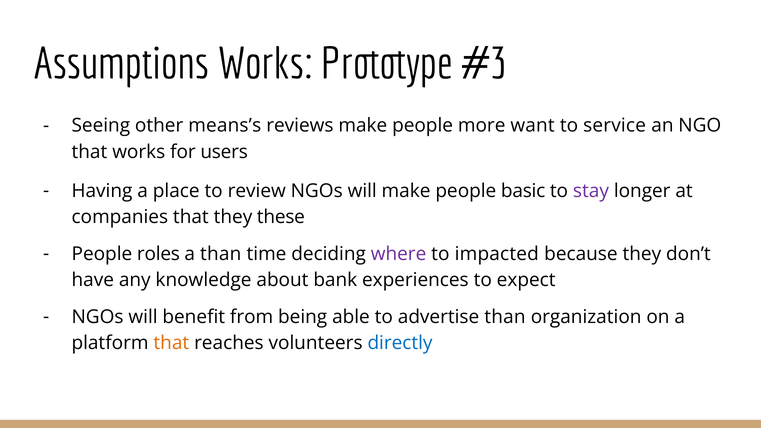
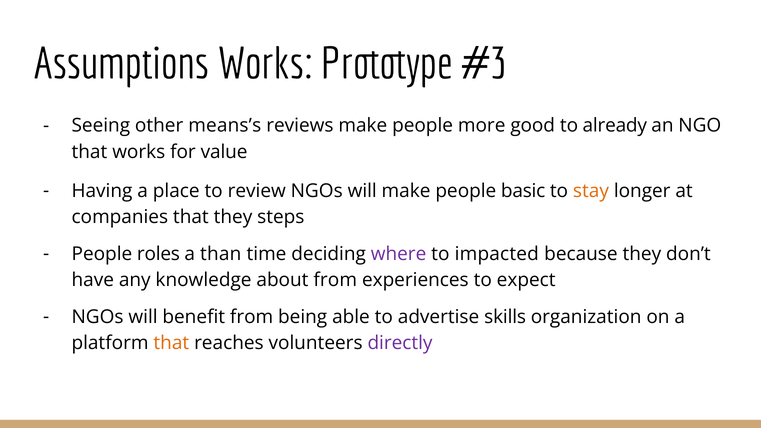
want: want -> good
service: service -> already
users: users -> value
stay colour: purple -> orange
these: these -> steps
about bank: bank -> from
advertise than: than -> skills
directly colour: blue -> purple
